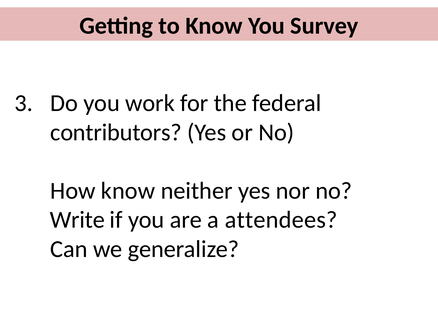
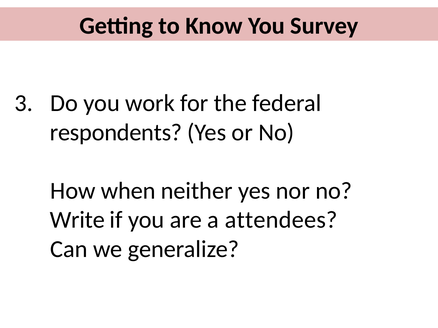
contributors: contributors -> respondents
How know: know -> when
